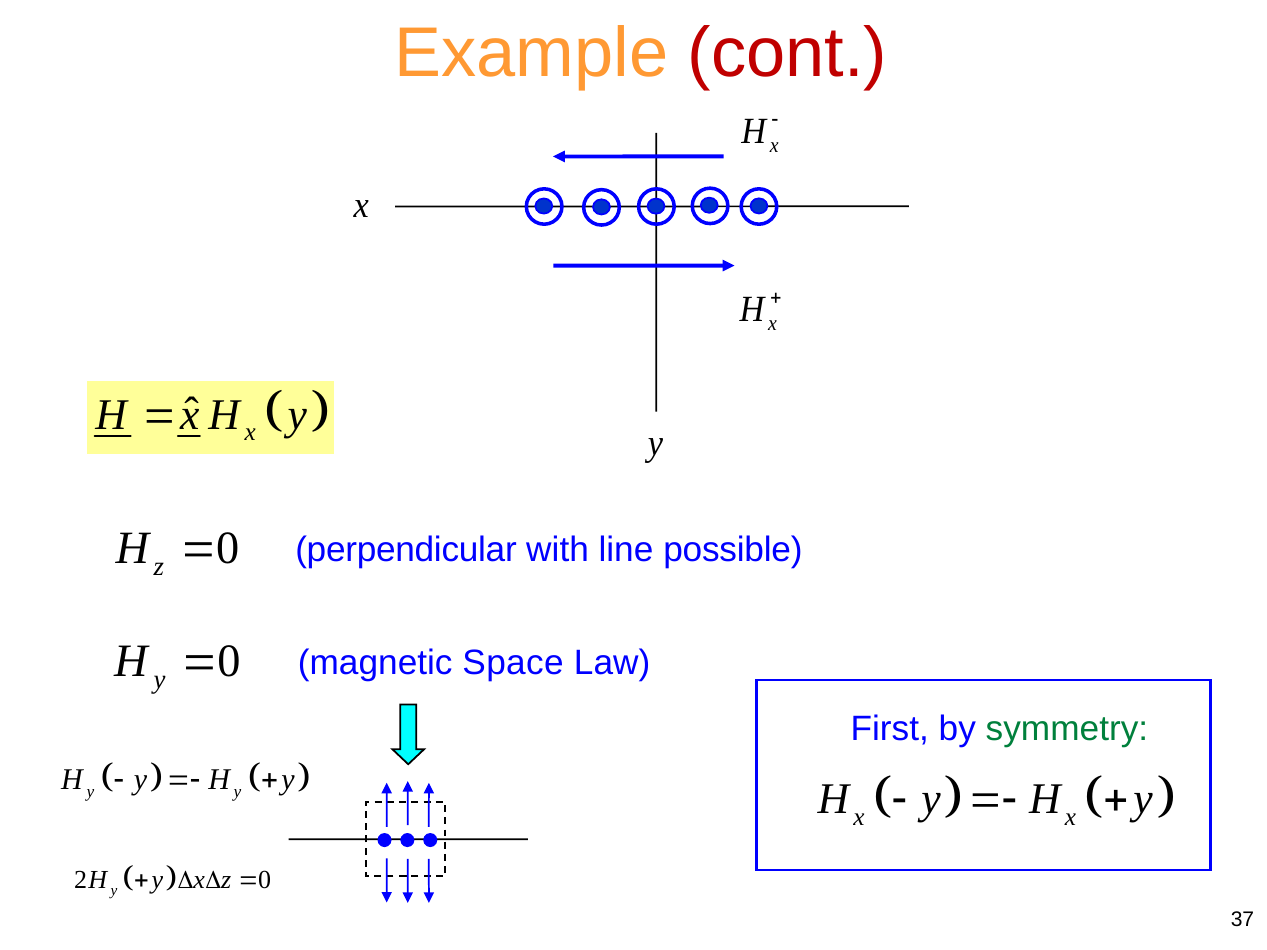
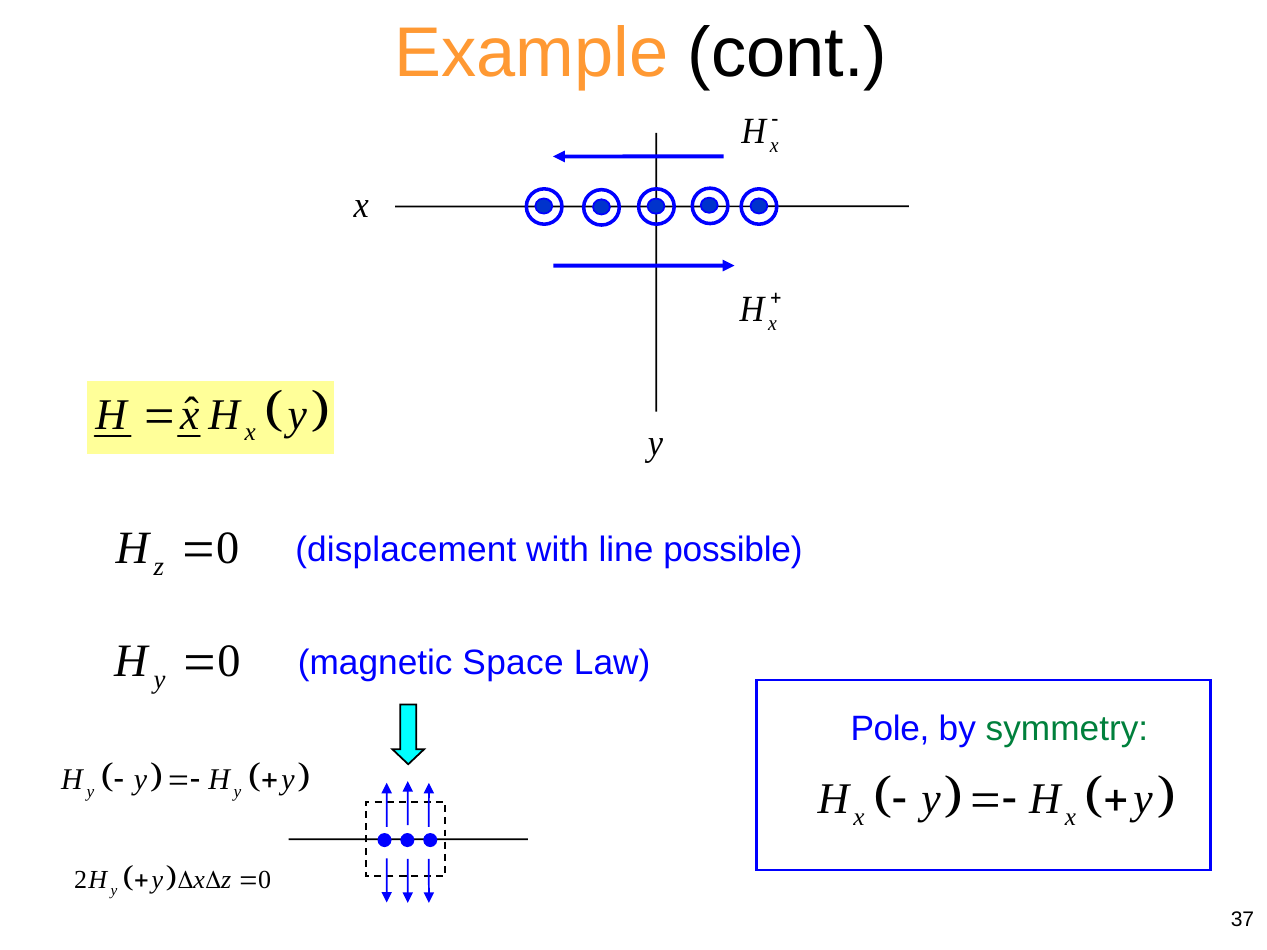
cont colour: red -> black
perpendicular: perpendicular -> displacement
First: First -> Pole
